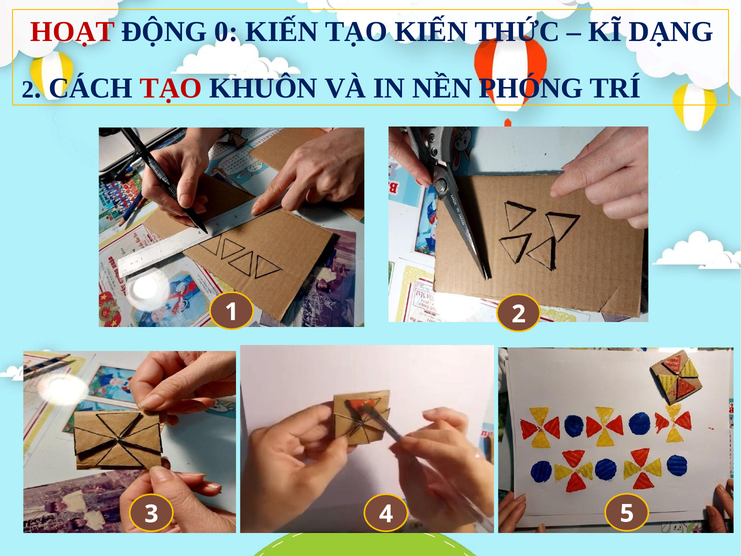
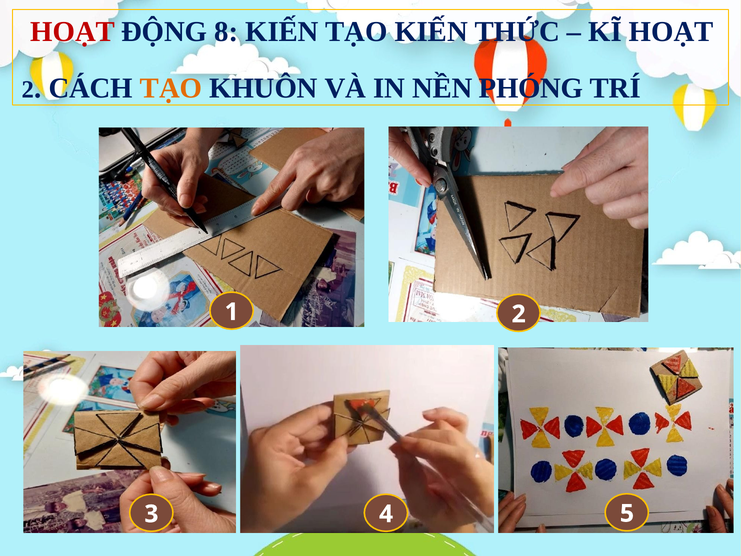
0: 0 -> 8
KĨ DẠNG: DẠNG -> HOẠT
TẠO at (171, 88) colour: red -> orange
